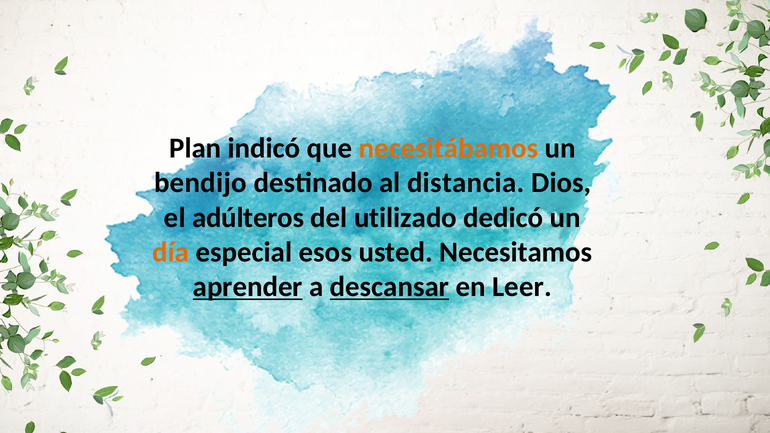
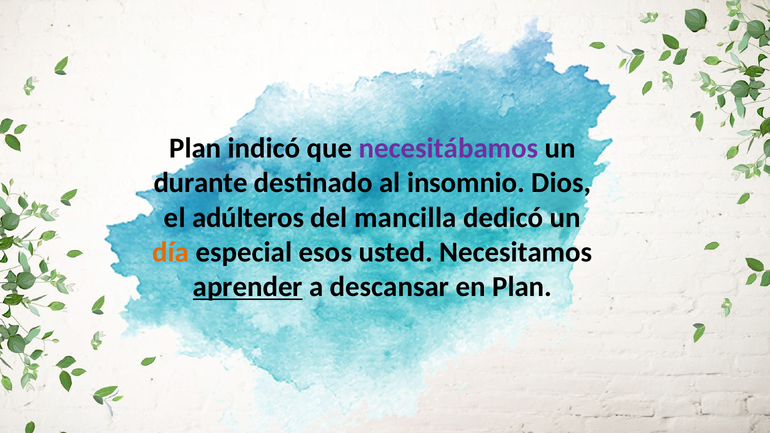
necesitábamos colour: orange -> purple
bendijo: bendijo -> durante
distancia: distancia -> insomnio
utilizado: utilizado -> mancilla
descansar underline: present -> none
en Leer: Leer -> Plan
